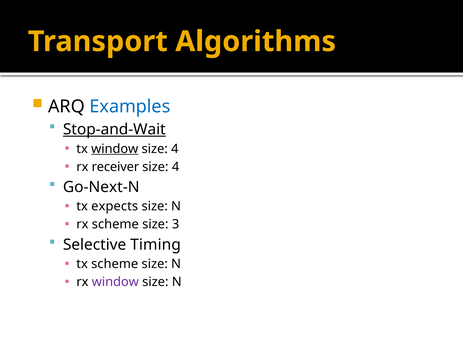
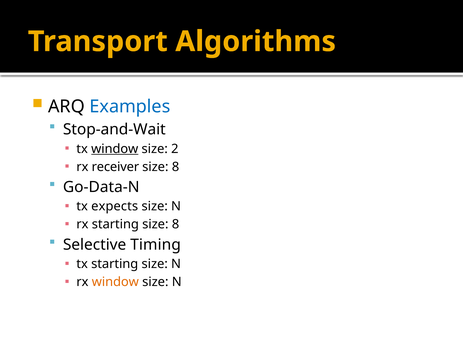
Stop-and-Wait underline: present -> none
4 at (175, 149): 4 -> 2
4 at (176, 167): 4 -> 8
Go-Next-N: Go-Next-N -> Go-Data-N
rx scheme: scheme -> starting
3 at (176, 225): 3 -> 8
tx scheme: scheme -> starting
window at (115, 282) colour: purple -> orange
